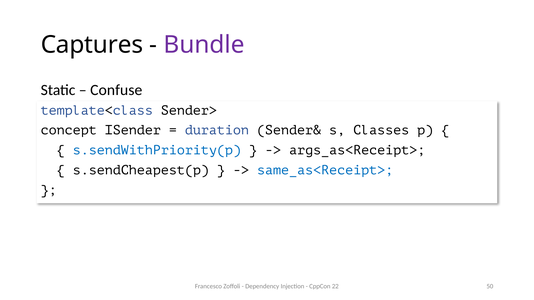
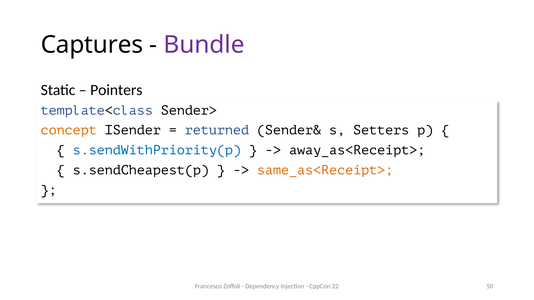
Confuse: Confuse -> Pointers
concept colour: black -> orange
duration: duration -> returned
Classes: Classes -> Setters
args_as<Receipt>: args_as<Receipt> -> away_as<Receipt>
same_as<Receipt> colour: blue -> orange
